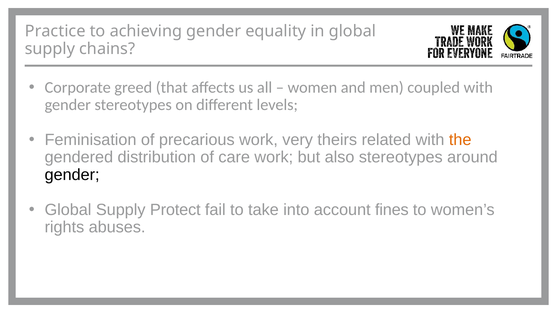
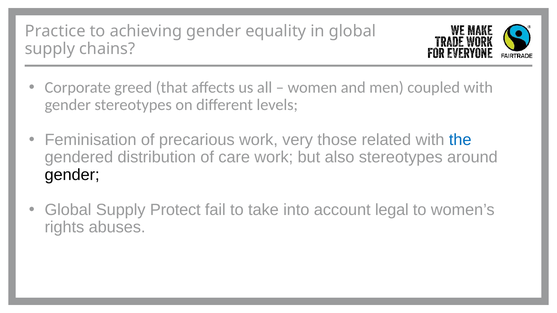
theirs: theirs -> those
the colour: orange -> blue
fines: fines -> legal
